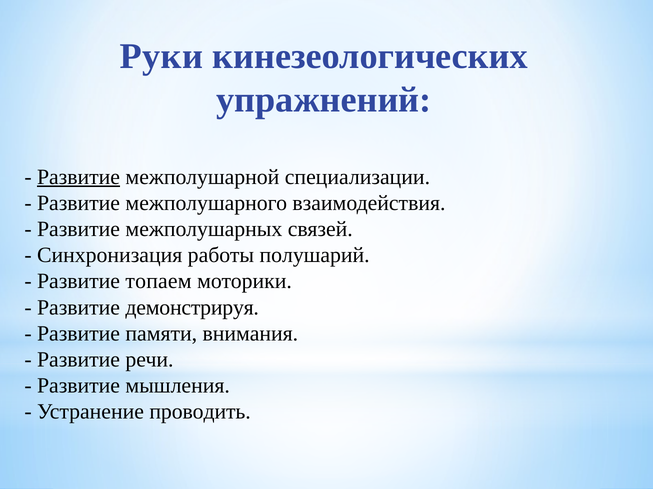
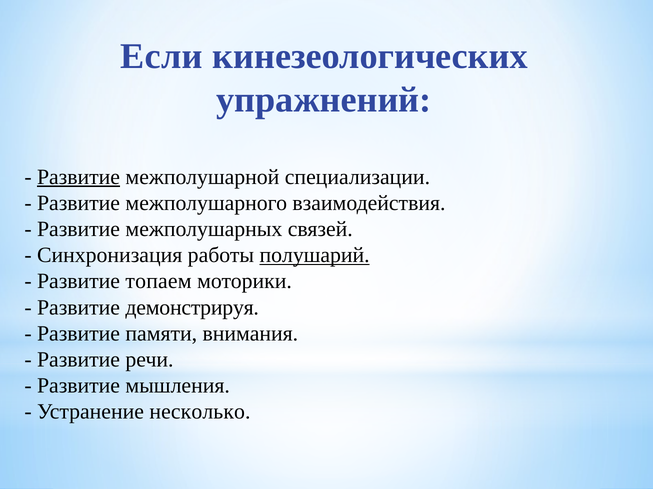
Руки: Руки -> Если
полушарий underline: none -> present
проводить: проводить -> несколько
